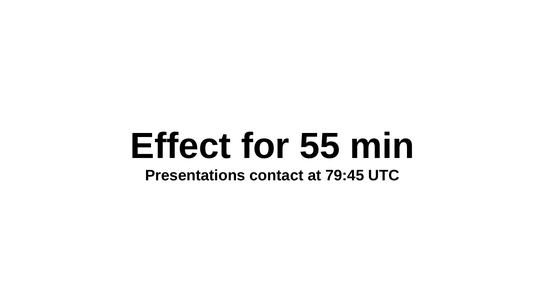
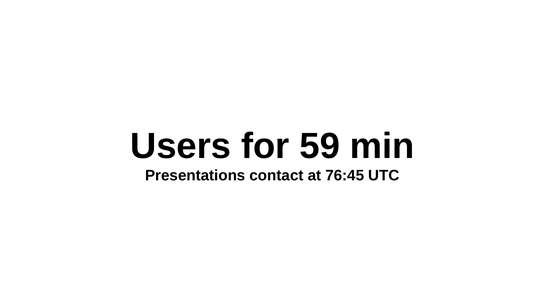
Effect: Effect -> Users
55: 55 -> 59
79:45: 79:45 -> 76:45
